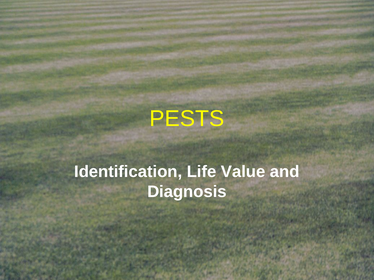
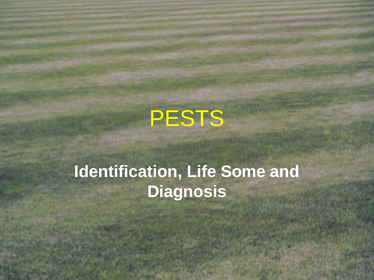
Value: Value -> Some
